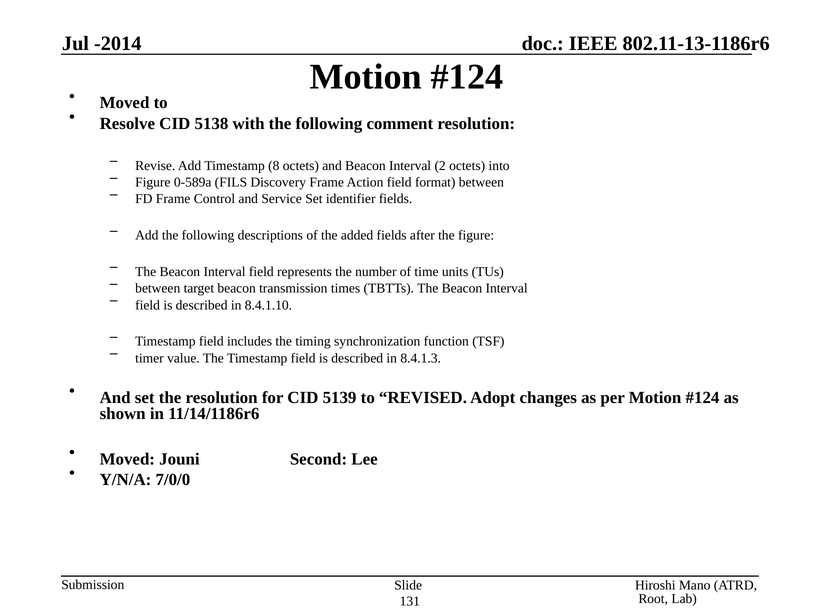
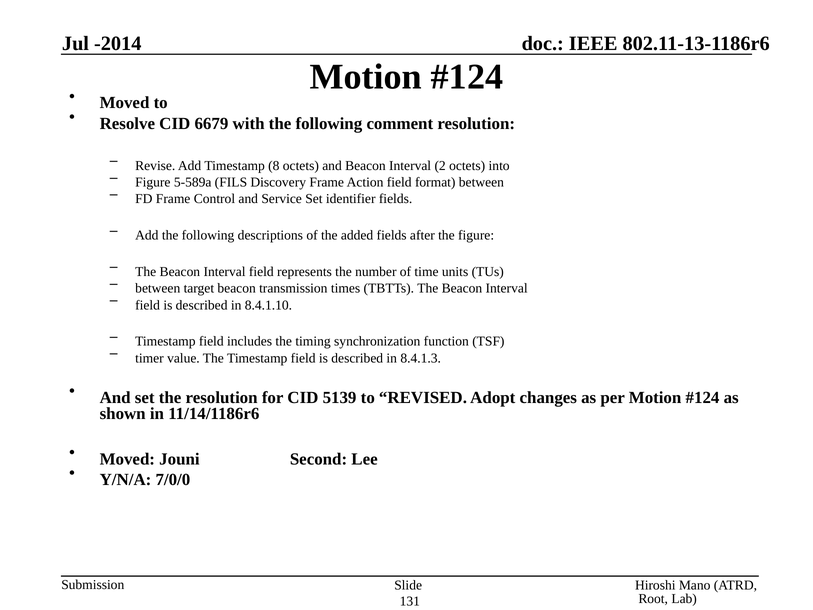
5138: 5138 -> 6679
0-589a: 0-589a -> 5-589a
